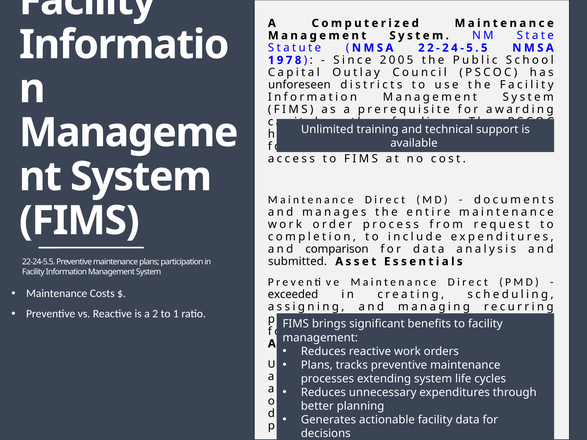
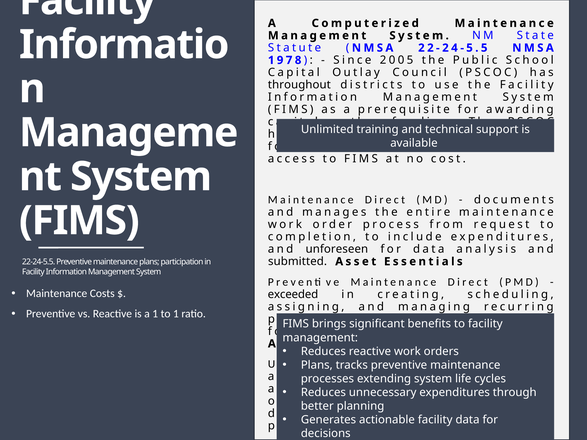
unforeseen: unforeseen -> throughout
comparison: comparison -> unforeseen
a 2: 2 -> 1
